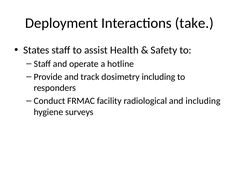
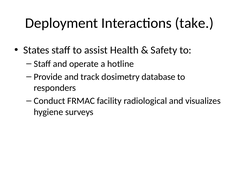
dosimetry including: including -> database
and including: including -> visualizes
